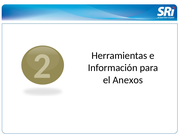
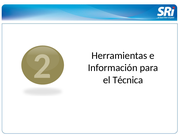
Anexos: Anexos -> Técnica
